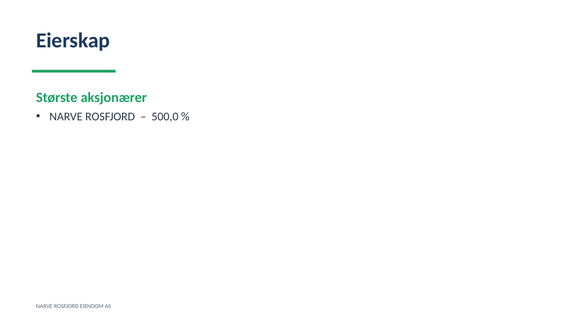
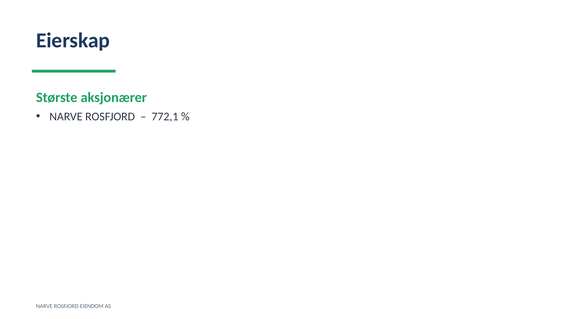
500,0: 500,0 -> 772,1
